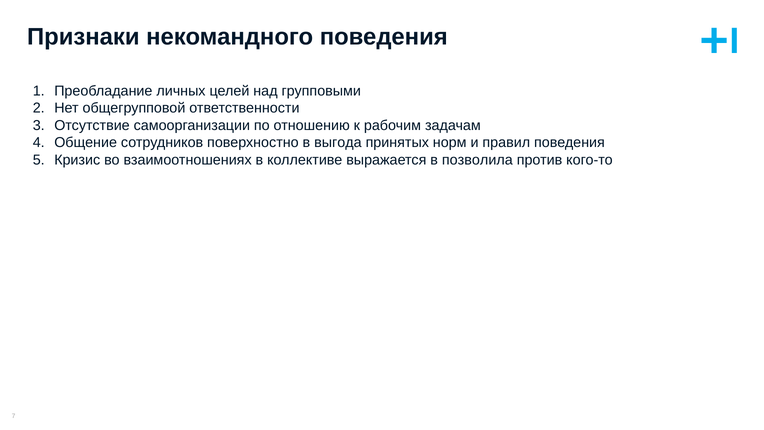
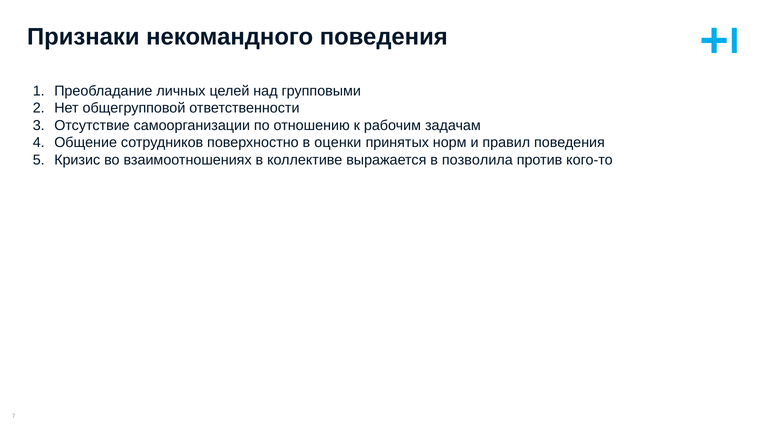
выгода: выгода -> оценки
